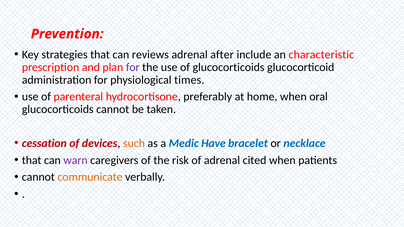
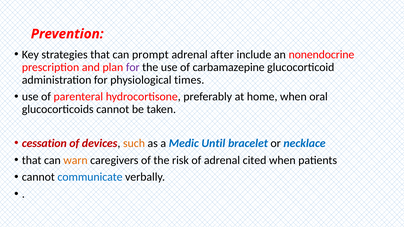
reviews: reviews -> prompt
characteristic: characteristic -> nonendocrine
of glucocorticoids: glucocorticoids -> carbamazepine
Have: Have -> Until
warn colour: purple -> orange
communicate colour: orange -> blue
